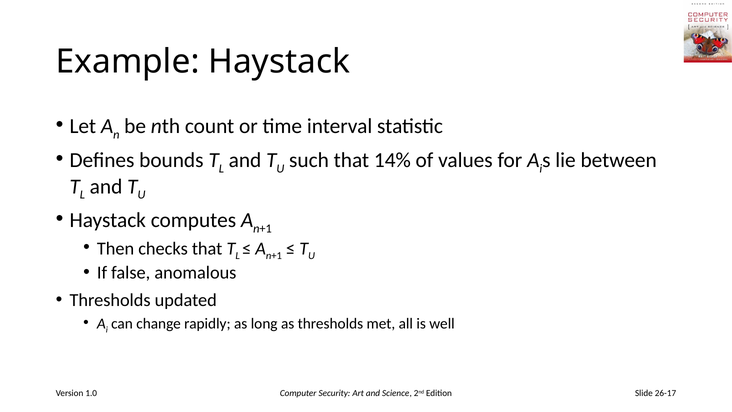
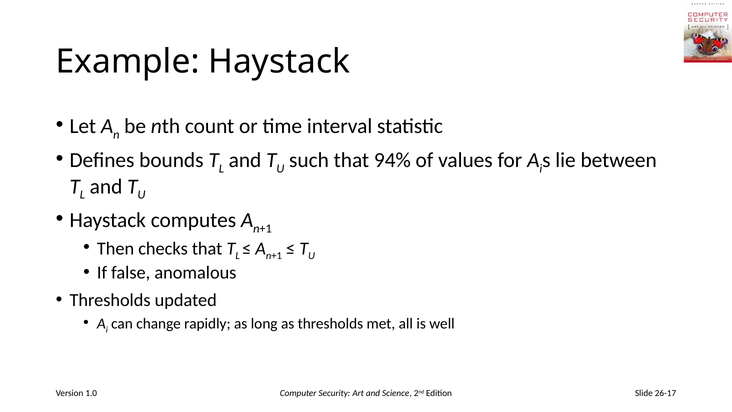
14%: 14% -> 94%
